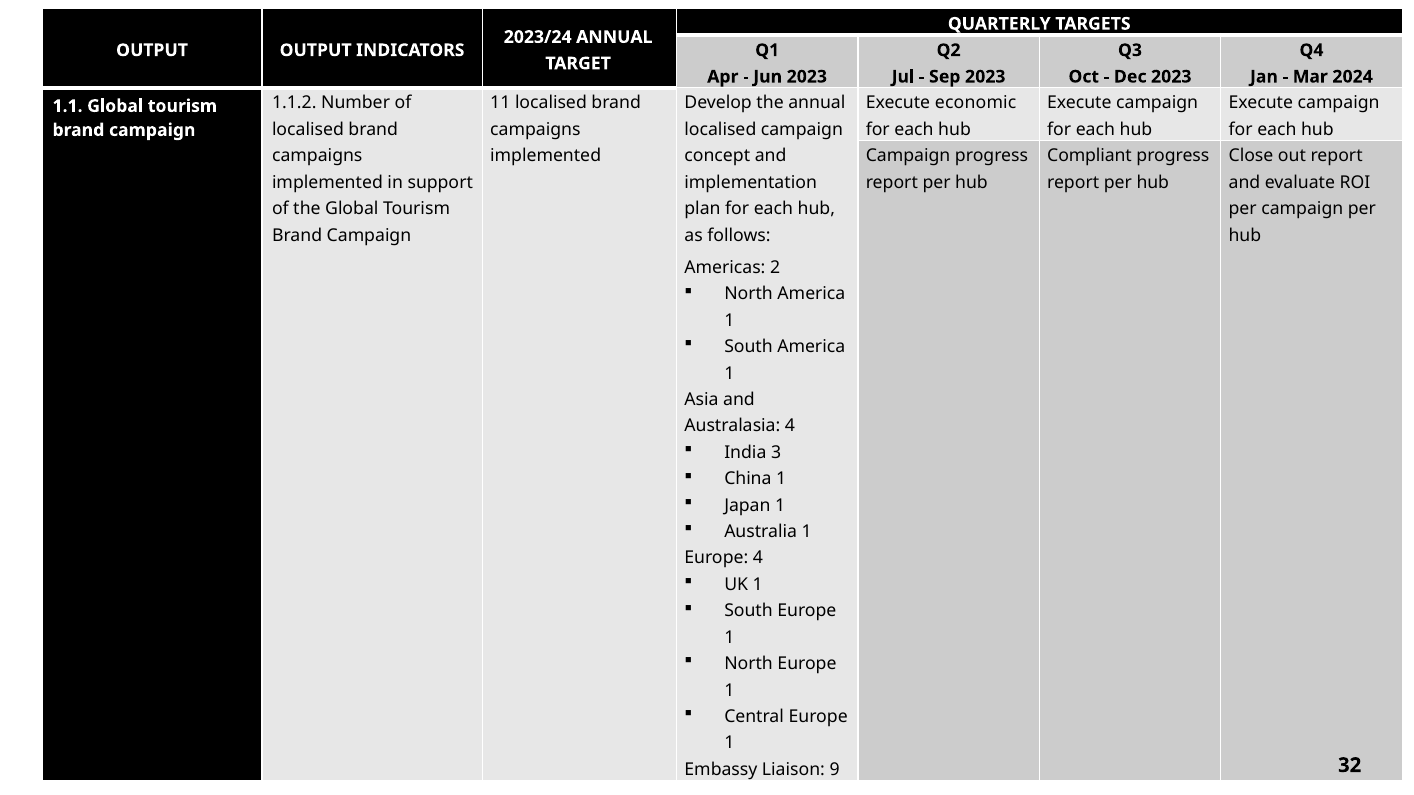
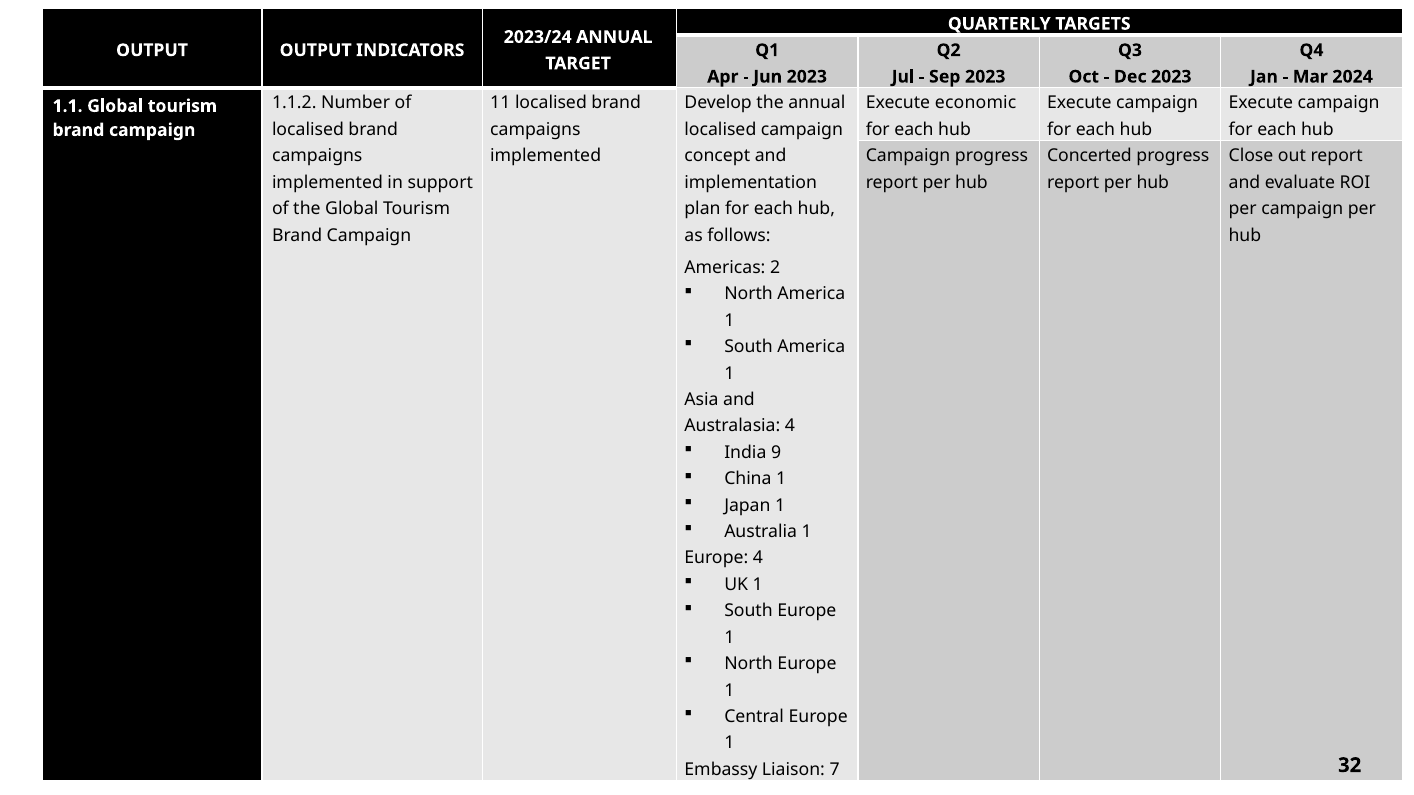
Compliant: Compliant -> Concerted
3: 3 -> 9
9: 9 -> 7
